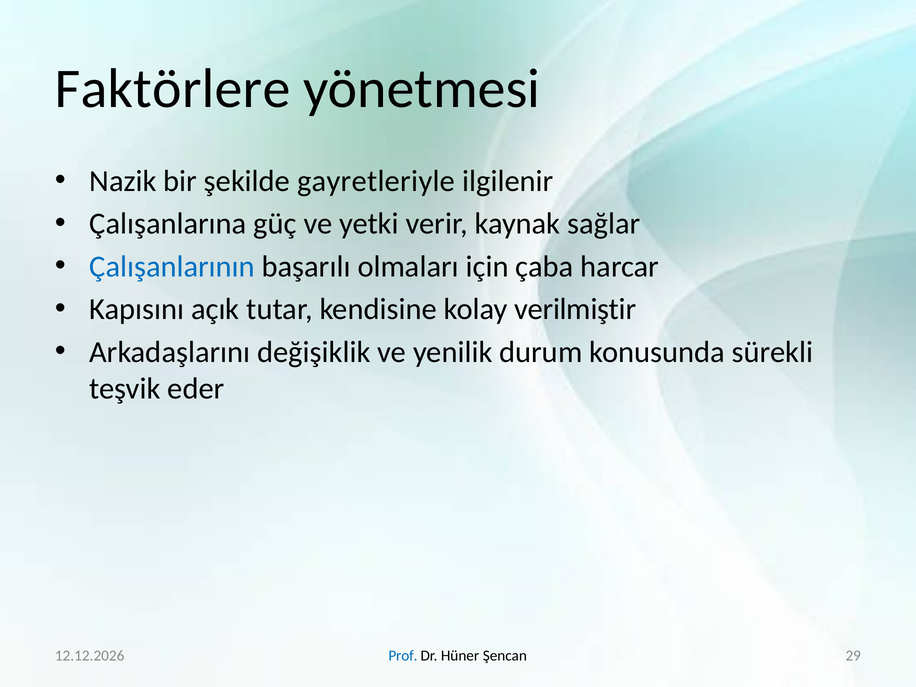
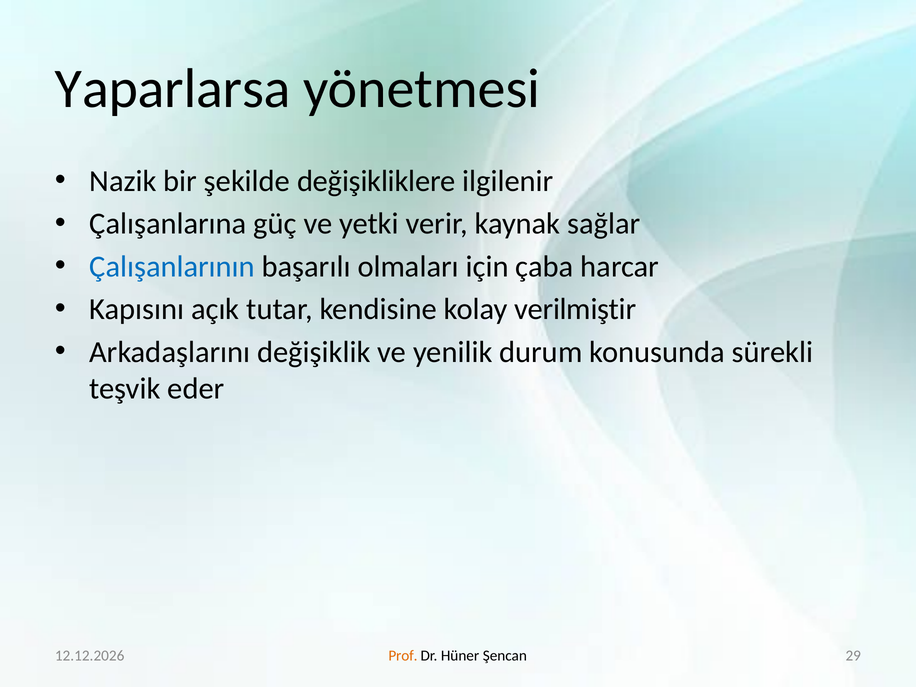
Faktörlere: Faktörlere -> Yaparlarsa
gayretleriyle: gayretleriyle -> değişikliklere
Prof colour: blue -> orange
